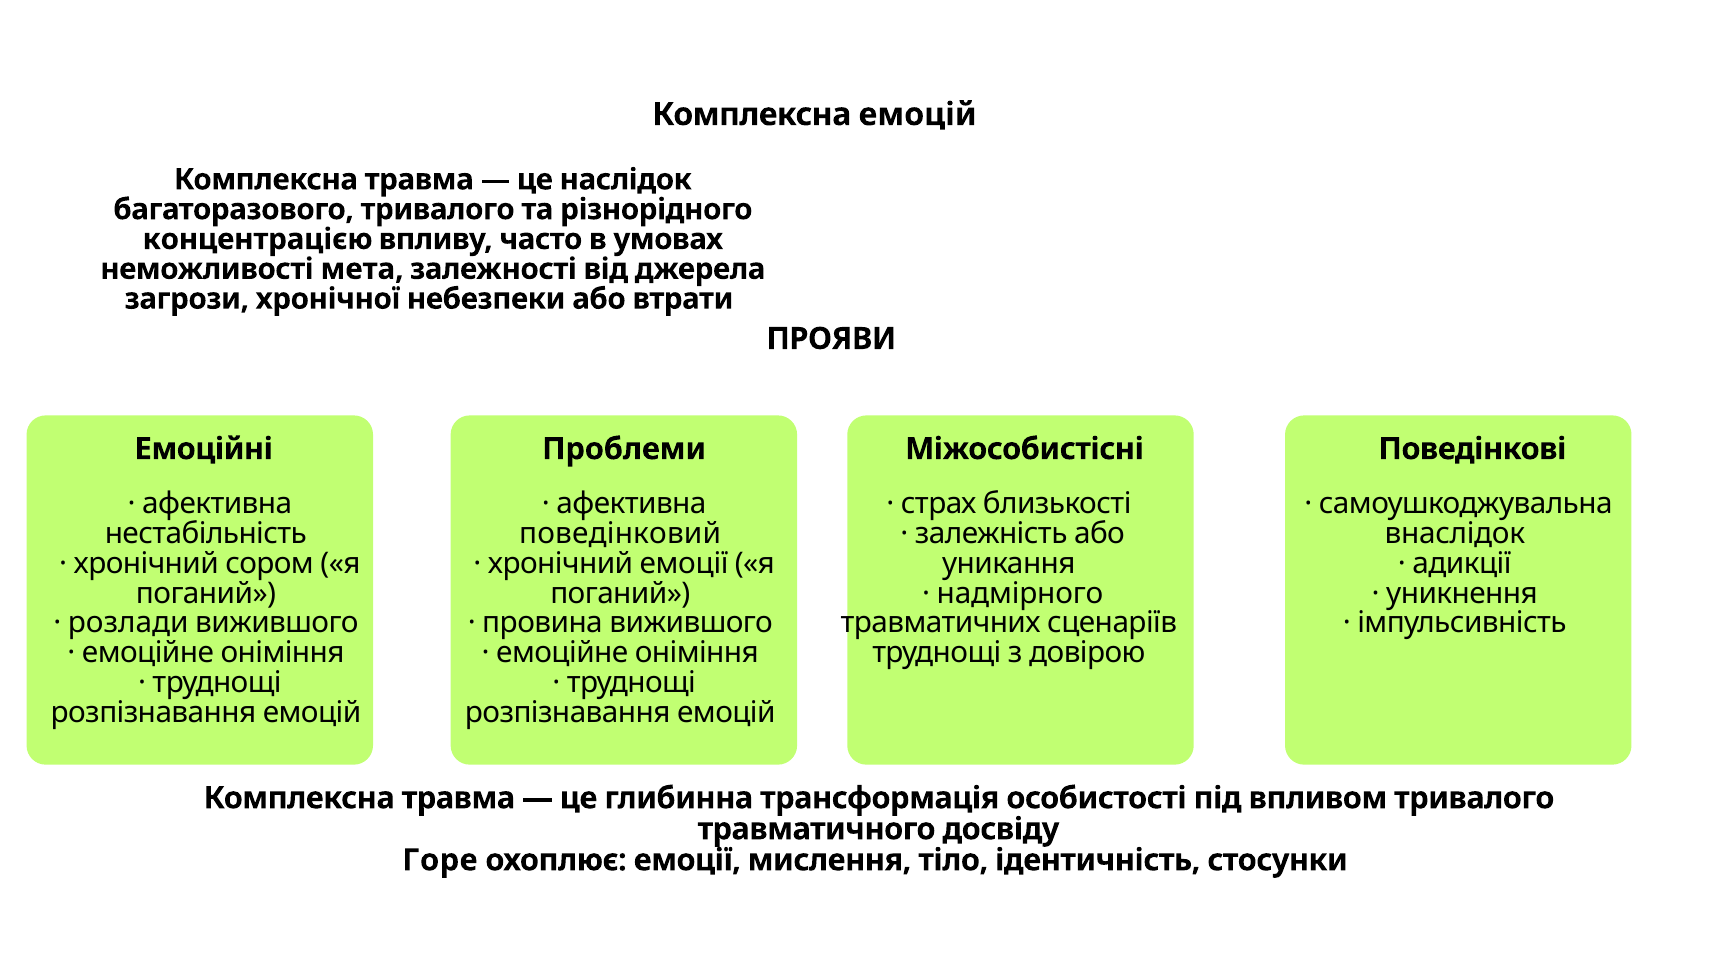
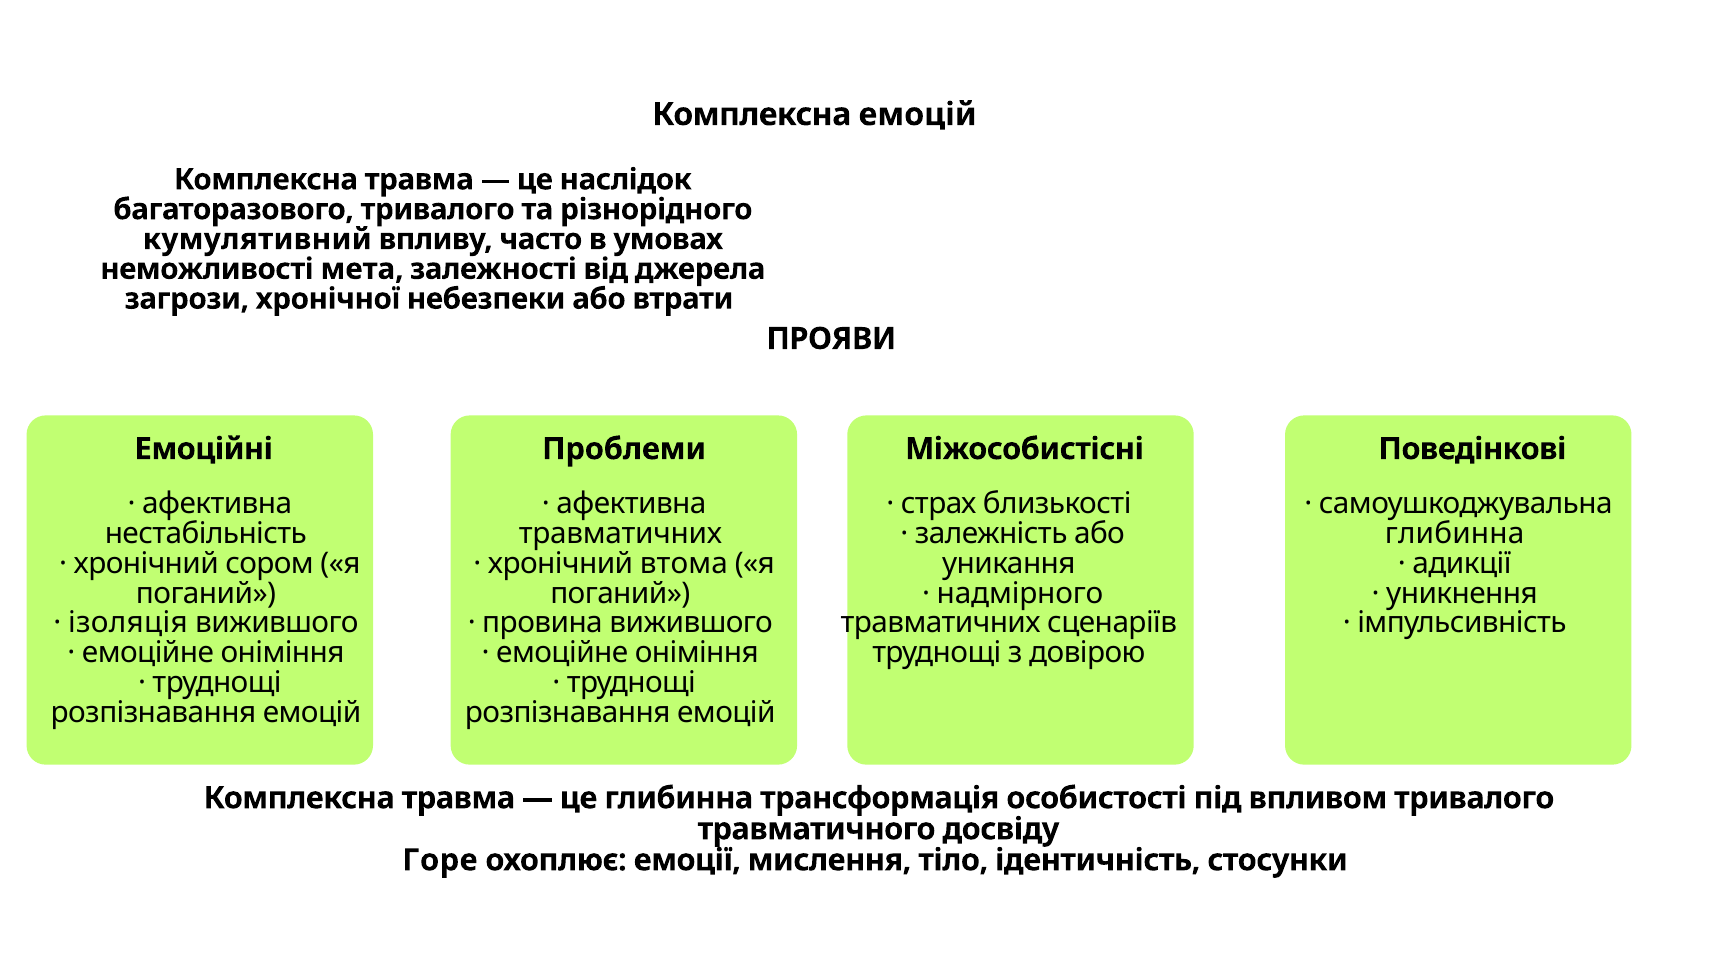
концентрацією: концентрацією -> кумулятивний
поведінковий at (620, 534): поведінковий -> травматичних
внаслідок at (1455, 534): внаслідок -> глибинна
хронічний емоції: емоції -> втома
розлади: розлади -> ізоляція
